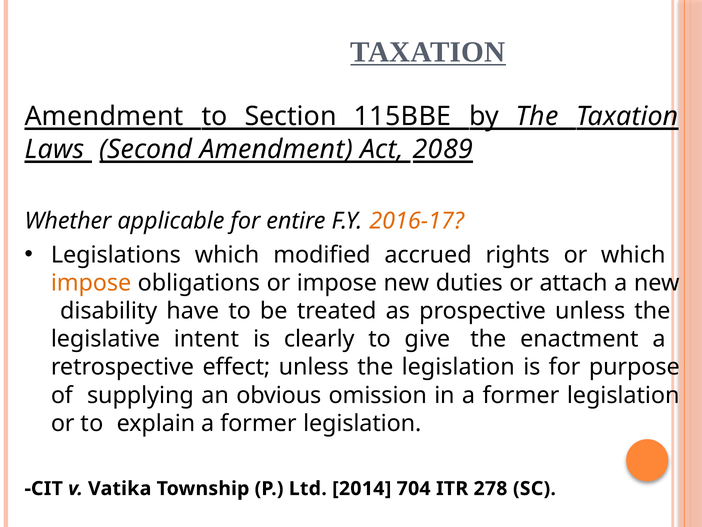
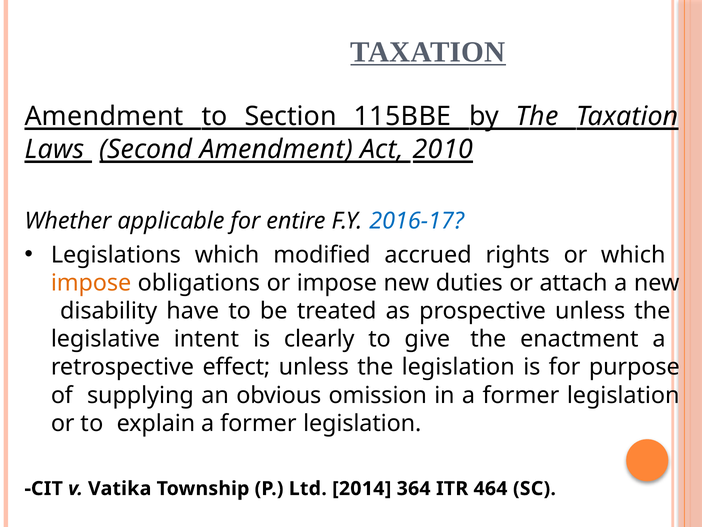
2089: 2089 -> 2010
2016-17 colour: orange -> blue
704: 704 -> 364
278: 278 -> 464
